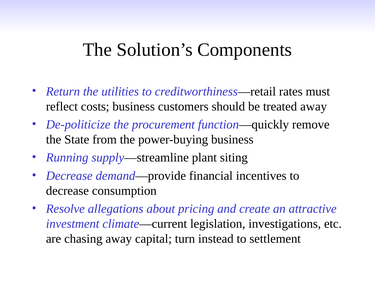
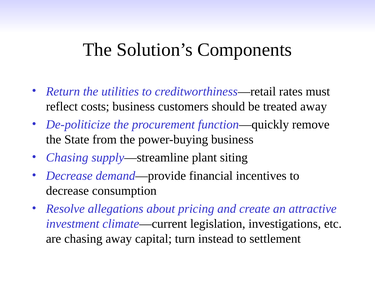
Running at (67, 158): Running -> Chasing
